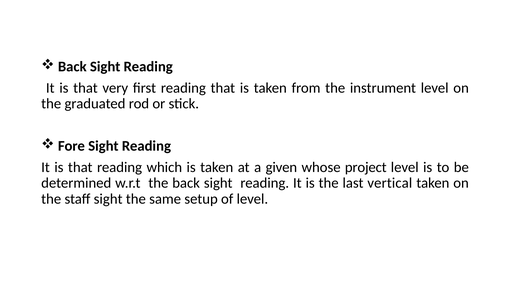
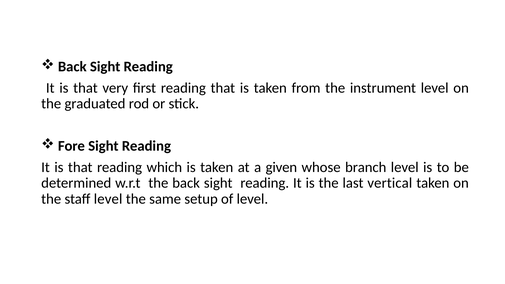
project: project -> branch
staff sight: sight -> level
